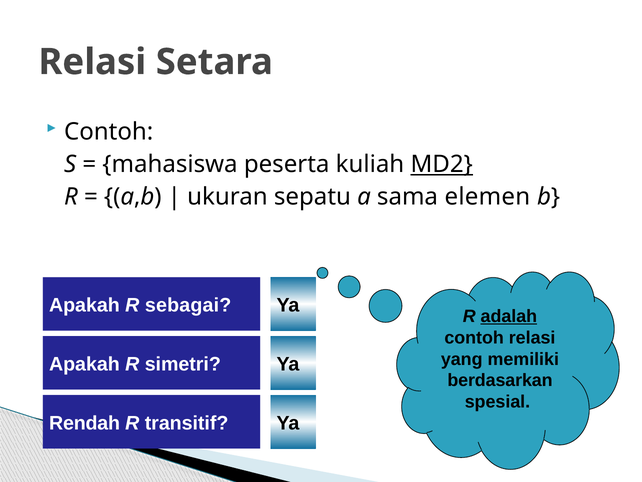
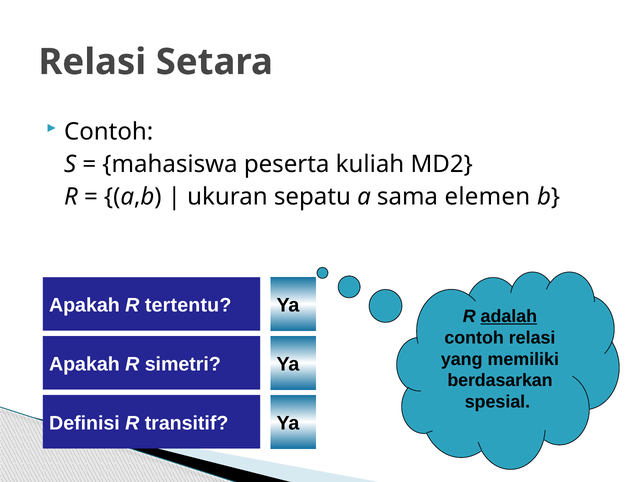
MD2 underline: present -> none
sebagai: sebagai -> tertentu
Rendah: Rendah -> Definisi
